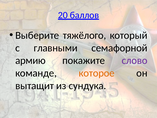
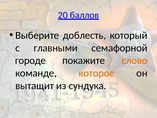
тяжёлого: тяжёлого -> доблесть
армию: армию -> городе
слово colour: purple -> orange
